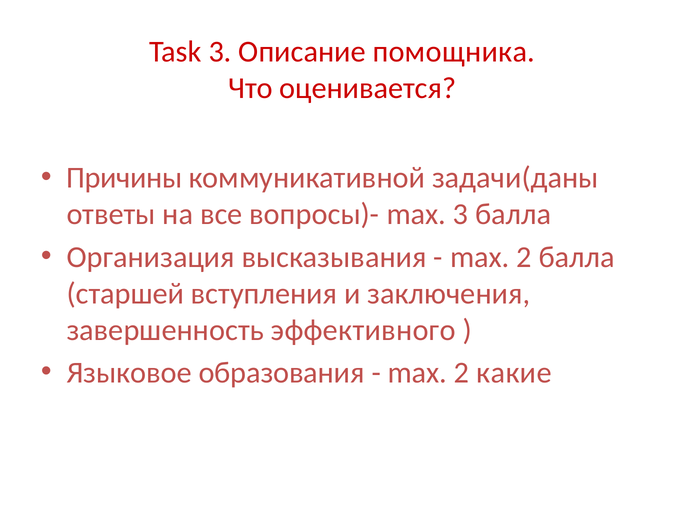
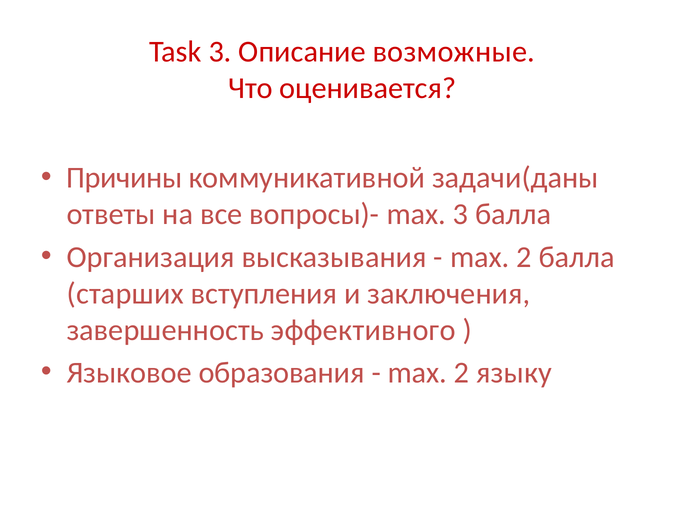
помощника: помощника -> возможные
старшей: старшей -> старших
какие: какие -> языку
